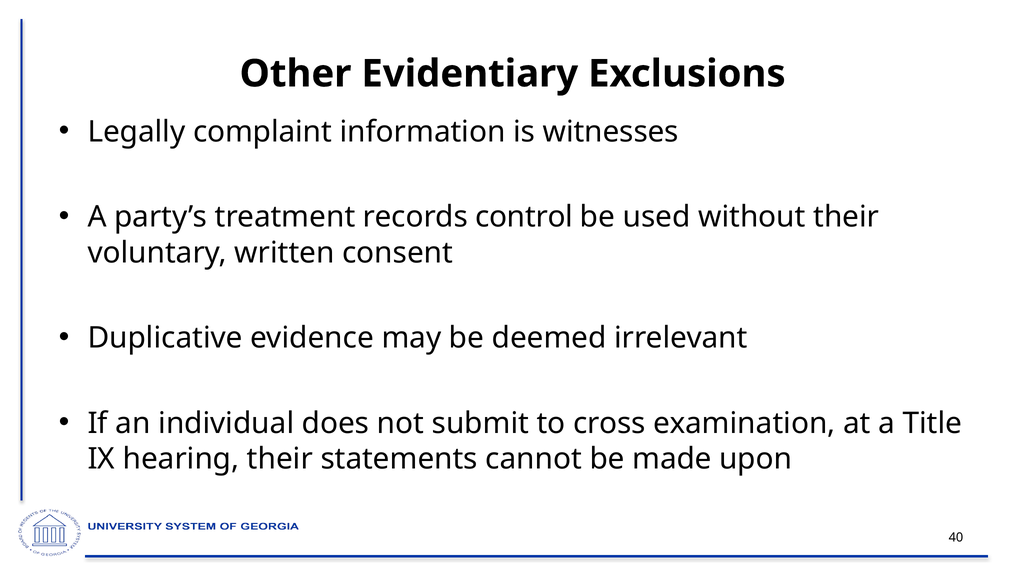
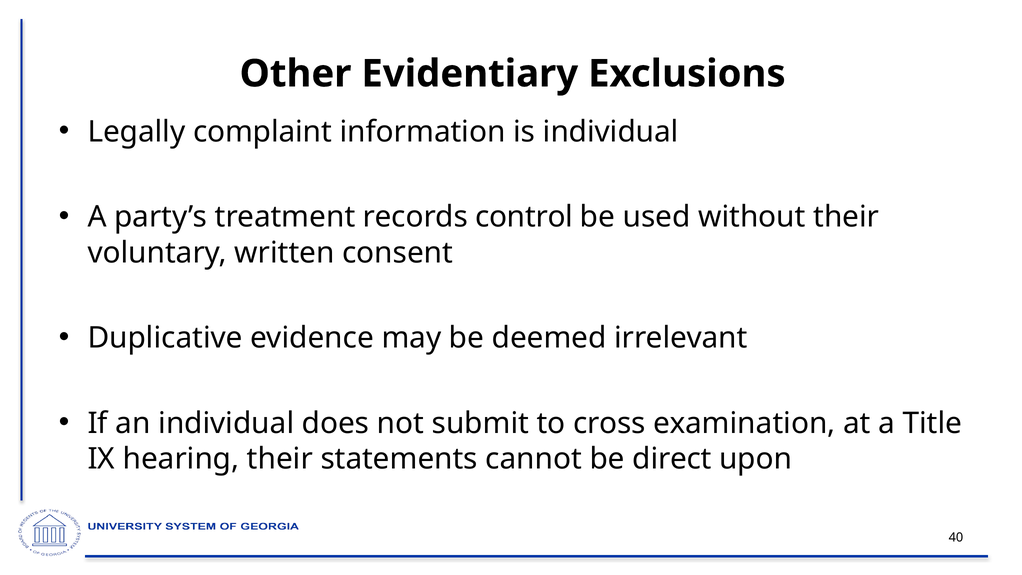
is witnesses: witnesses -> individual
made: made -> direct
